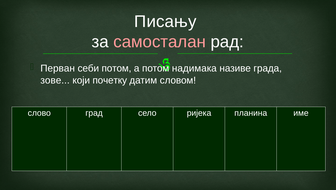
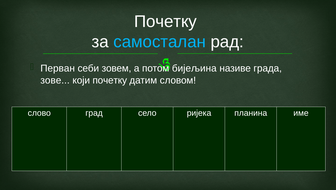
Писању at (165, 21): Писању -> Почетку
самосталан colour: pink -> light blue
себи потом: потом -> зовем
надимака: надимака -> бијељина
